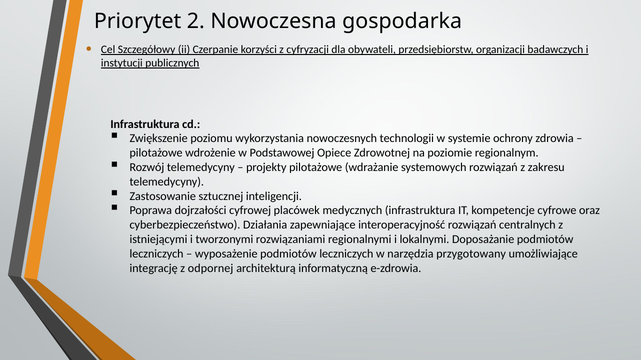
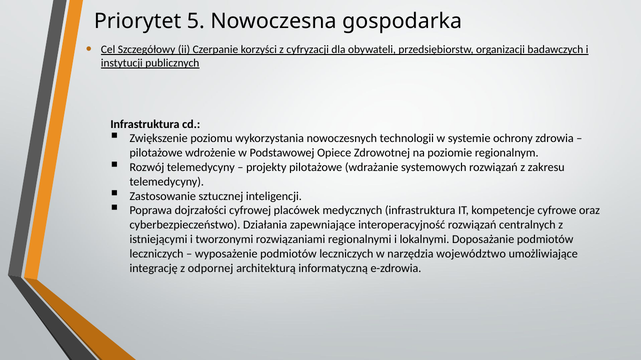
2: 2 -> 5
przygotowany: przygotowany -> województwo
